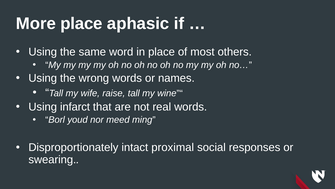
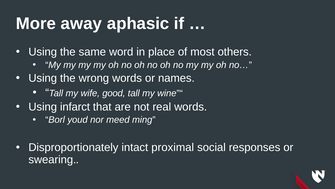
More place: place -> away
raise: raise -> good
